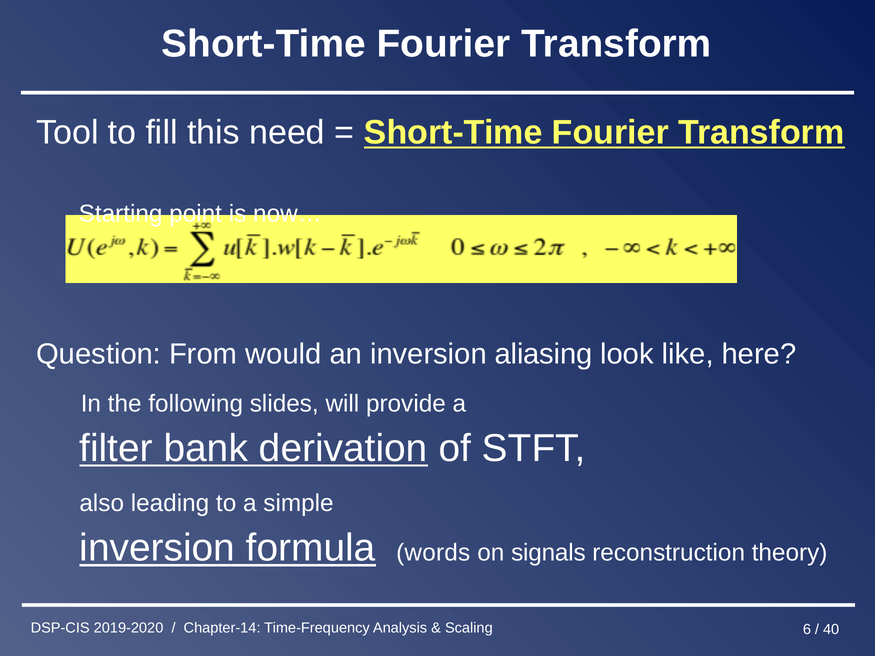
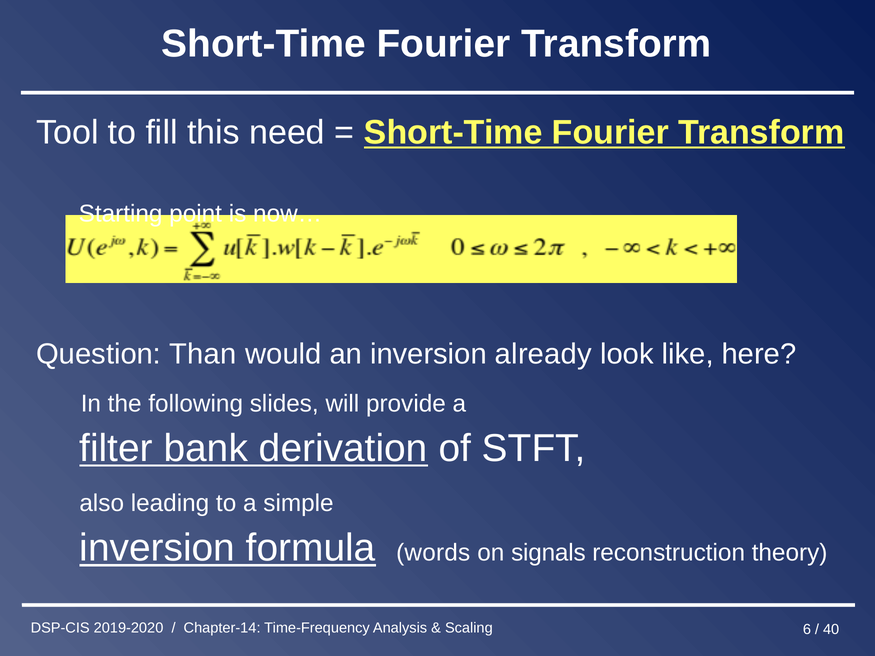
From: From -> Than
aliasing: aliasing -> already
